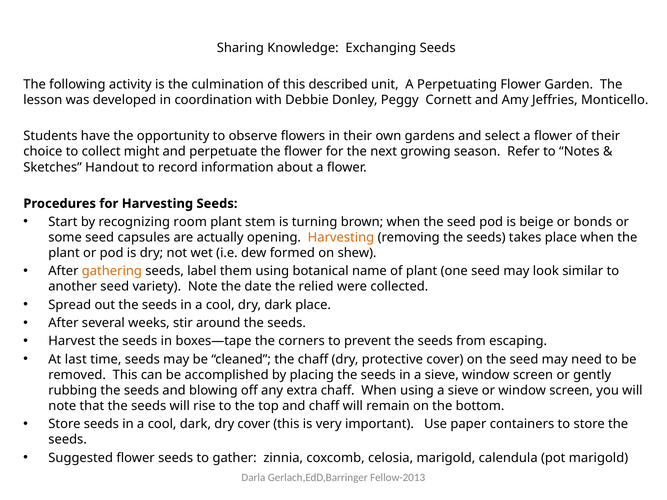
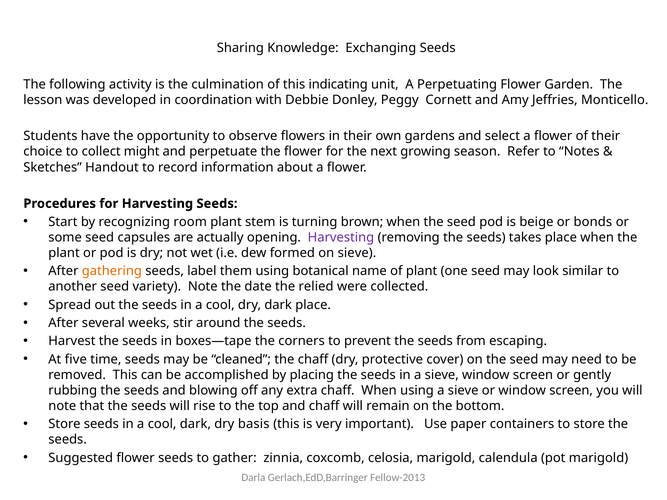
described: described -> indicating
Harvesting at (341, 237) colour: orange -> purple
on shew: shew -> sieve
last: last -> five
dry cover: cover -> basis
